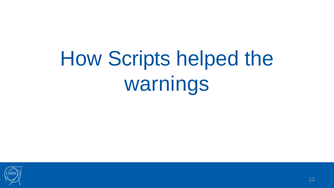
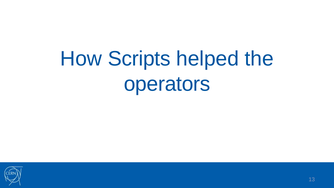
warnings: warnings -> operators
